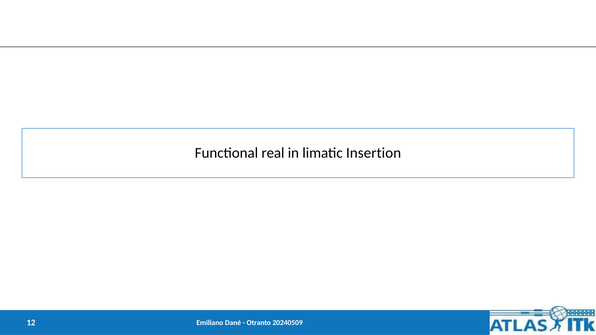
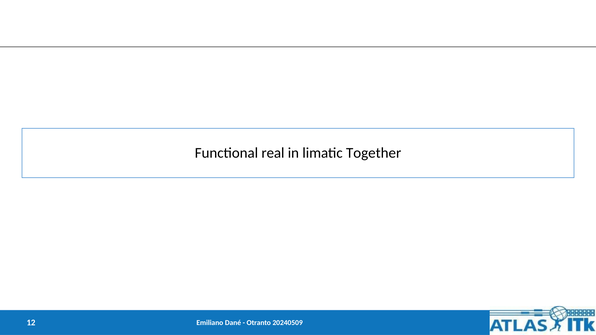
Insertion: Insertion -> Together
